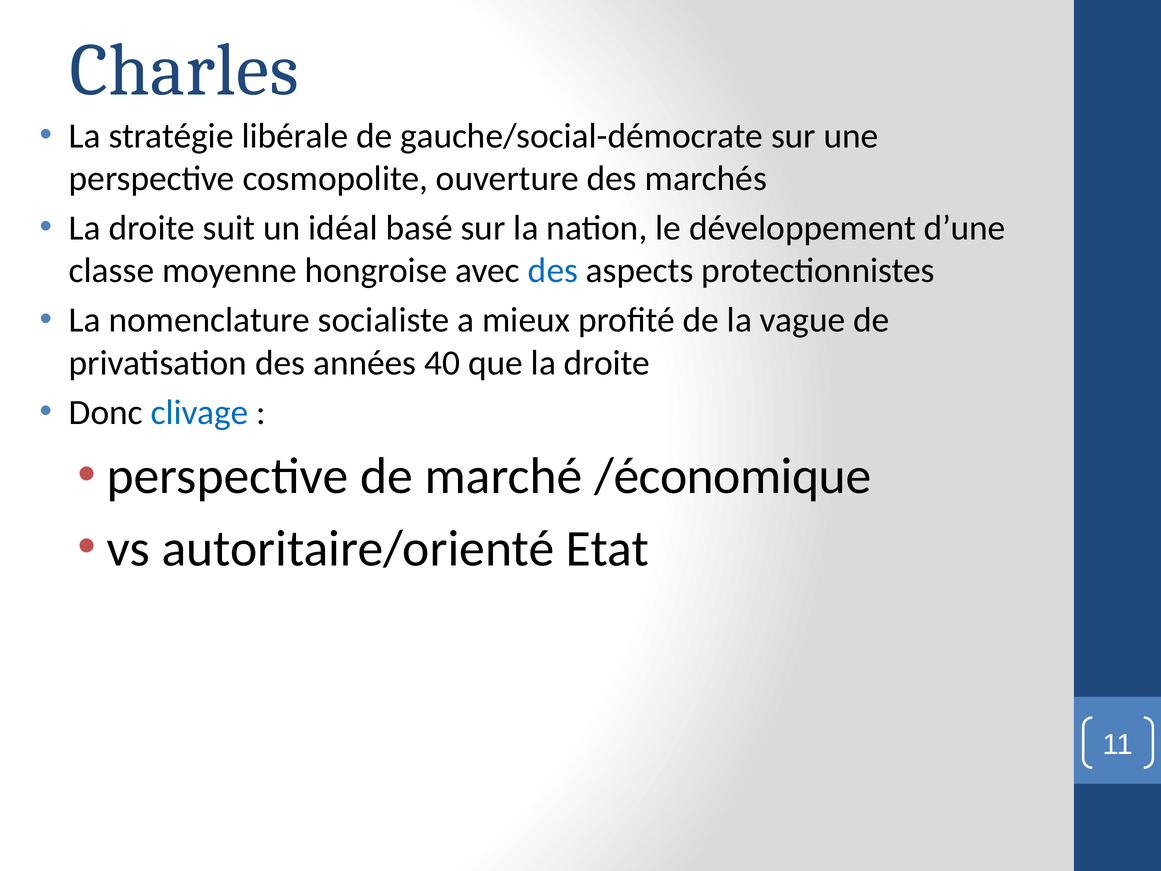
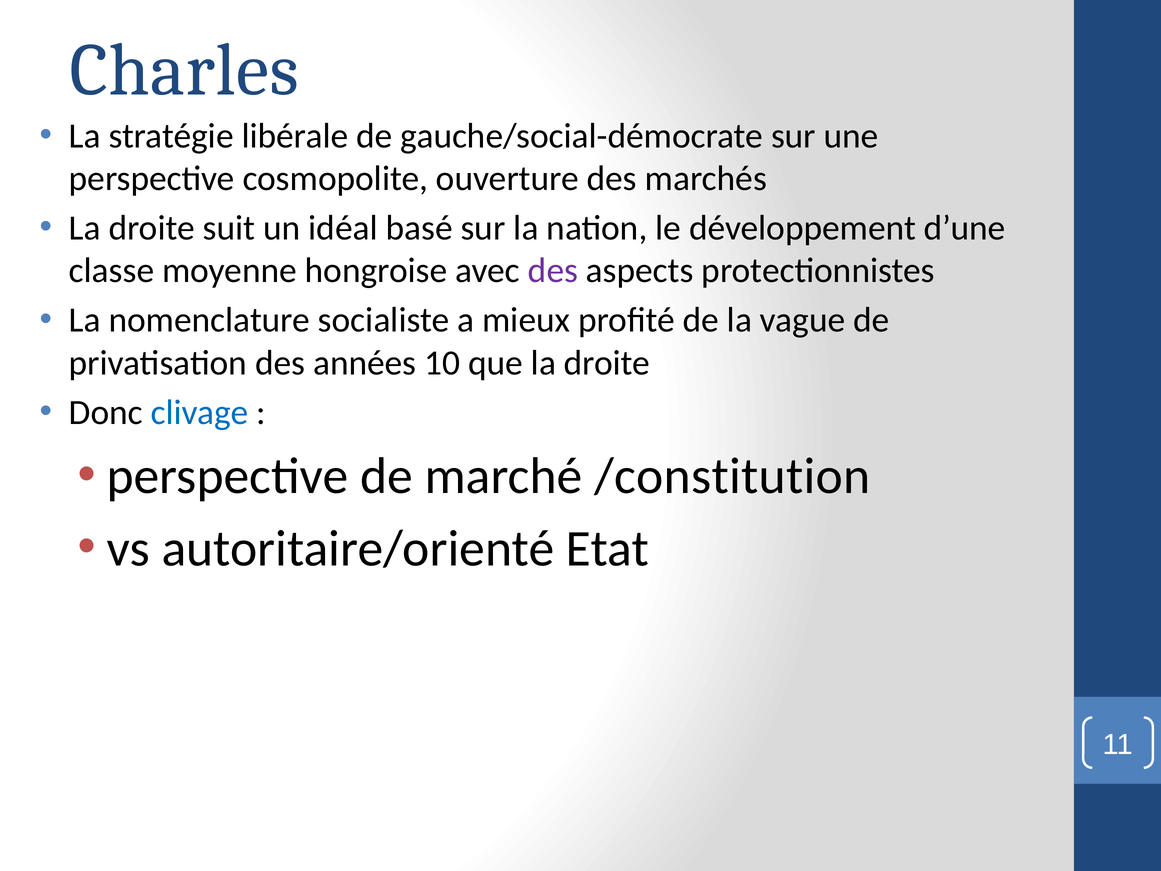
des at (553, 271) colour: blue -> purple
40: 40 -> 10
/économique: /économique -> /constitution
